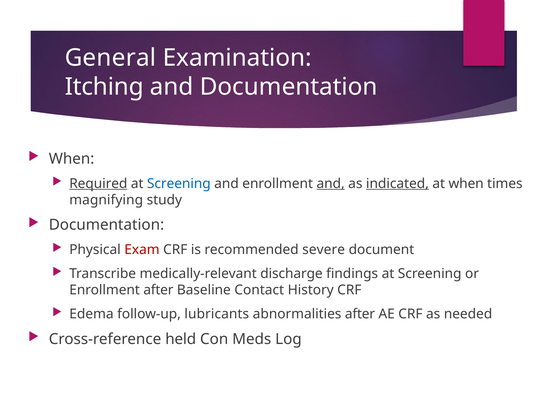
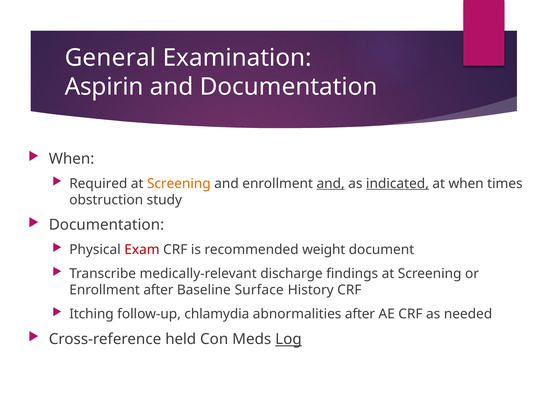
Itching: Itching -> Aspirin
Required underline: present -> none
Screening at (179, 184) colour: blue -> orange
magnifying: magnifying -> obstruction
severe: severe -> weight
Contact: Contact -> Surface
Edema: Edema -> Itching
lubricants: lubricants -> chlamydia
Log underline: none -> present
